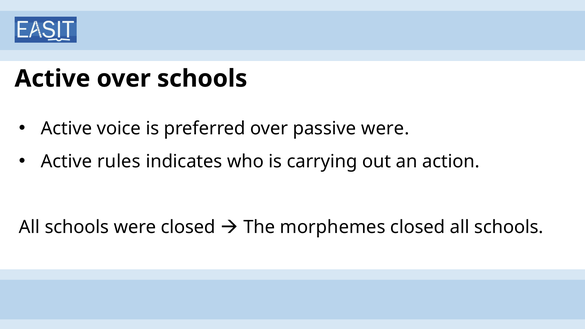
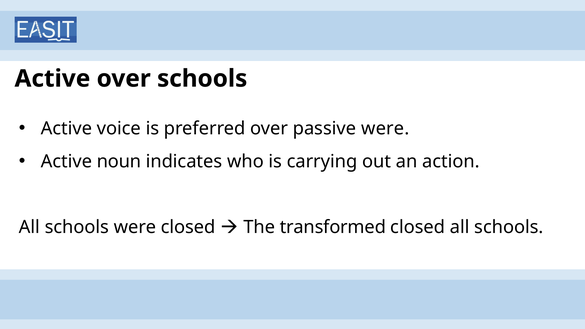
rules: rules -> noun
morphemes: morphemes -> transformed
